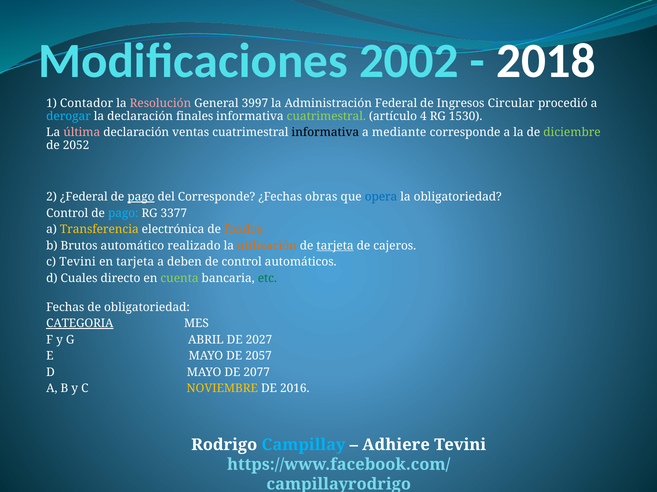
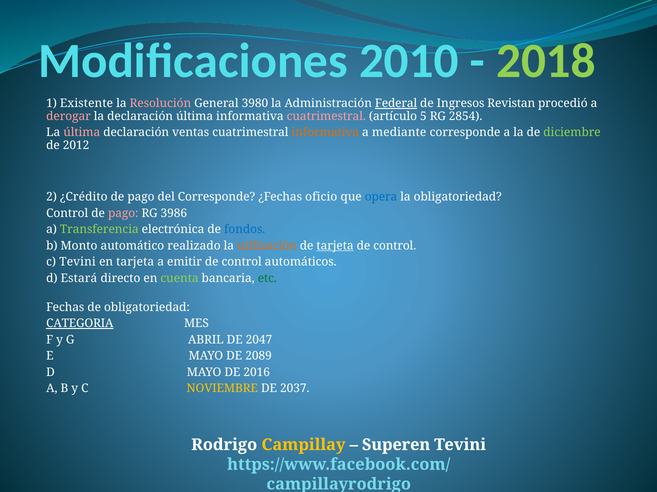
2002: 2002 -> 2010
2018 colour: white -> light green
Contador: Contador -> Existente
3997: 3997 -> 3980
Federal underline: none -> present
Circular: Circular -> Revistan
derogar colour: light blue -> pink
declaración finales: finales -> última
cuatrimestral at (326, 116) colour: light green -> pink
4: 4 -> 5
1530: 1530 -> 2854
informativa at (325, 133) colour: black -> orange
2052: 2052 -> 2012
¿Federal: ¿Federal -> ¿Crédito
pago at (141, 197) underline: present -> none
obras: obras -> oficio
pago at (123, 213) colour: light blue -> pink
3377: 3377 -> 3986
Transferencia colour: yellow -> light green
fondos colour: orange -> blue
Brutos: Brutos -> Monto
cajeros at (395, 246): cajeros -> control
deben: deben -> emitir
Cuales: Cuales -> Estará
2027: 2027 -> 2047
2057: 2057 -> 2089
2077: 2077 -> 2016
2016: 2016 -> 2037
Campillay colour: light blue -> yellow
Adhiere: Adhiere -> Superen
